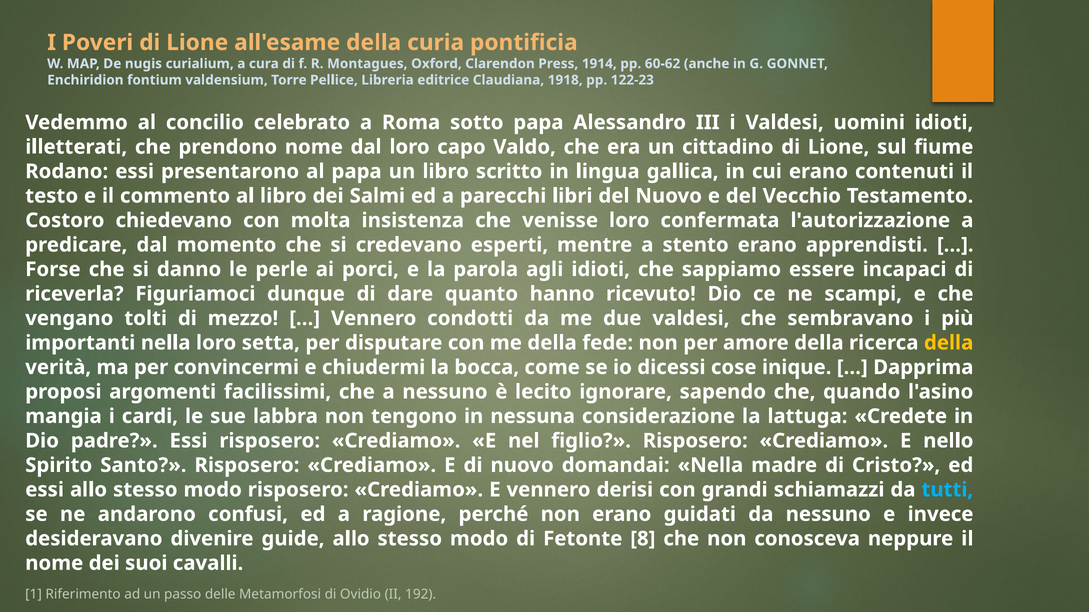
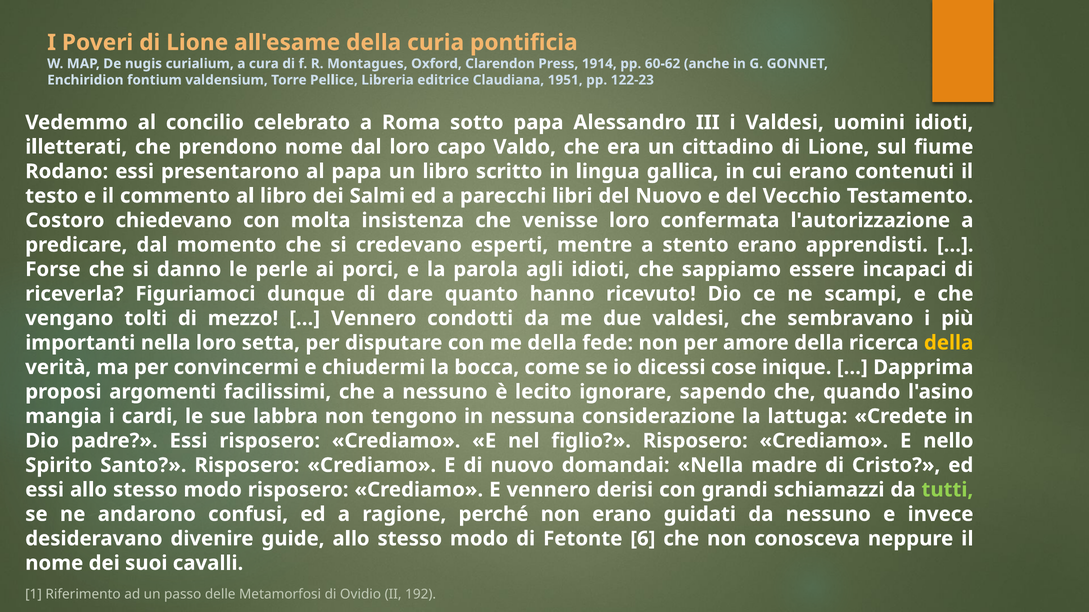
1918: 1918 -> 1951
tutti colour: light blue -> light green
8: 8 -> 6
